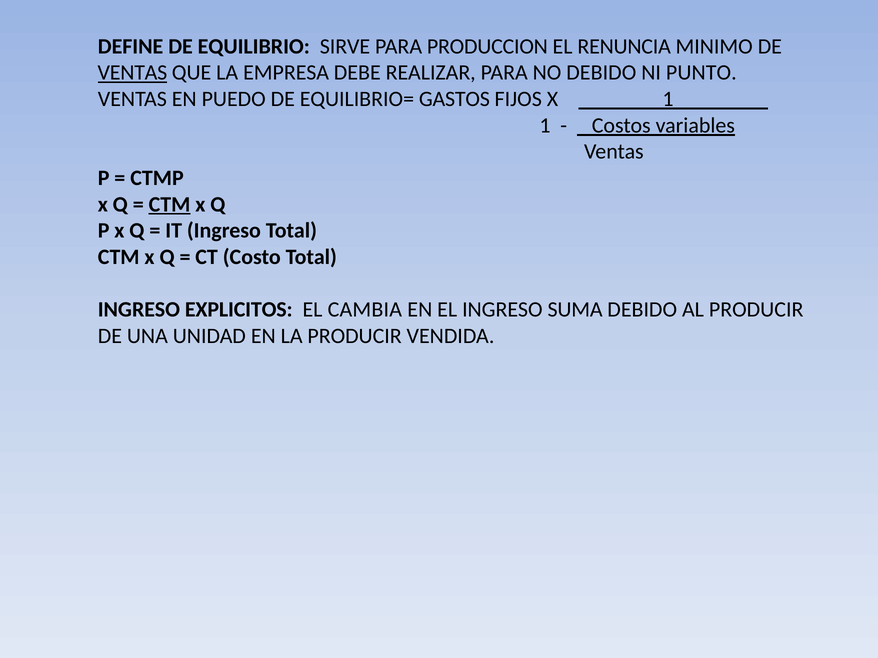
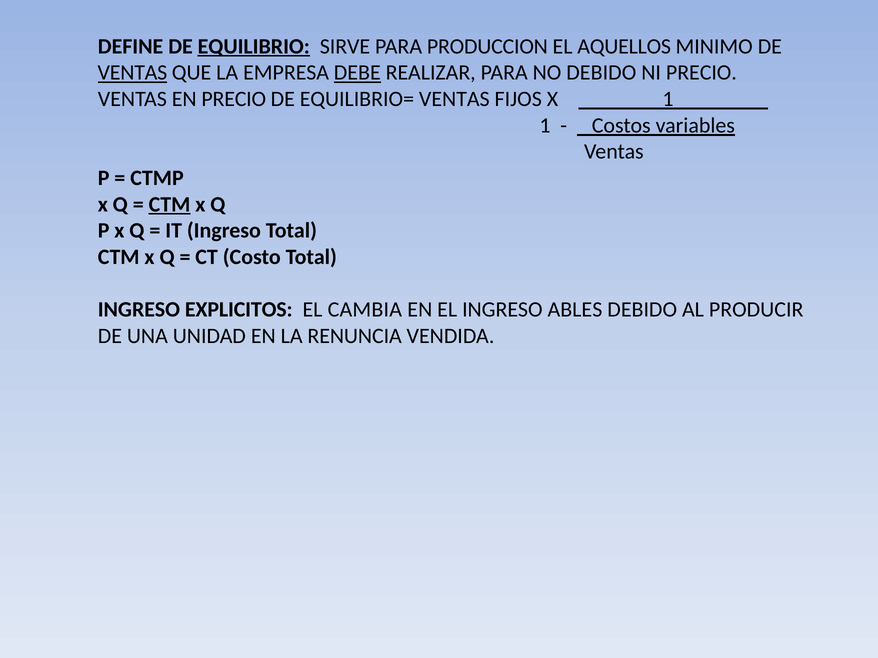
EQUILIBRIO underline: none -> present
RENUNCIA: RENUNCIA -> AQUELLOS
DEBE underline: none -> present
NI PUNTO: PUNTO -> PRECIO
EN PUEDO: PUEDO -> PRECIO
EQUILIBRIO= GASTOS: GASTOS -> VENTAS
SUMA: SUMA -> ABLES
LA PRODUCIR: PRODUCIR -> RENUNCIA
